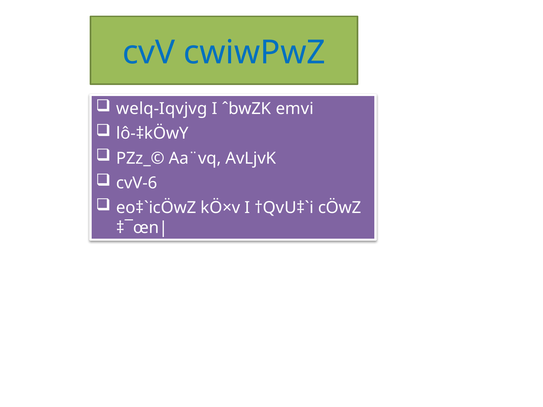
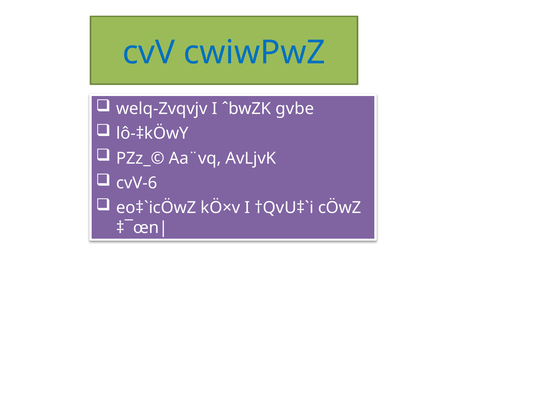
welq-Iqvjvg: welq-Iqvjvg -> welq-Zvqvjv
emvi: emvi -> gvbe
